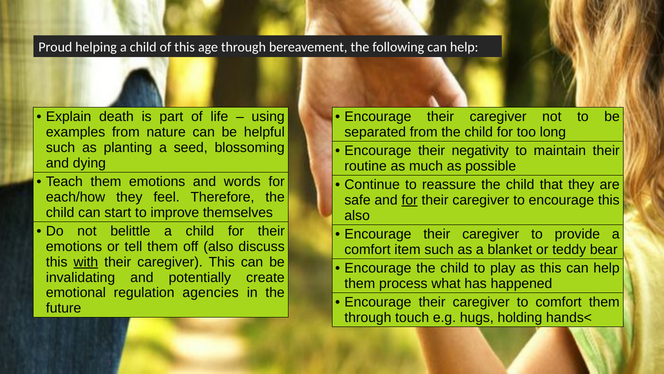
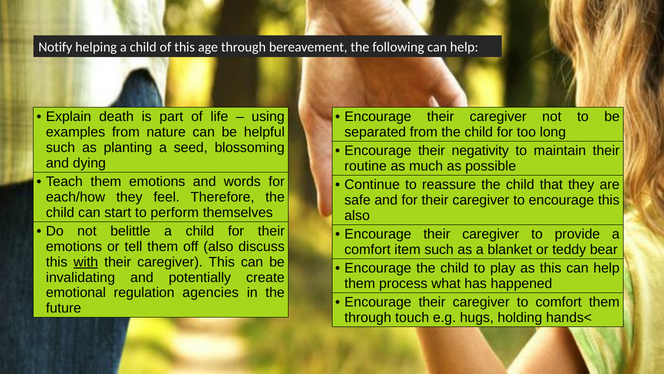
Proud: Proud -> Notify
for at (410, 200) underline: present -> none
improve: improve -> perform
